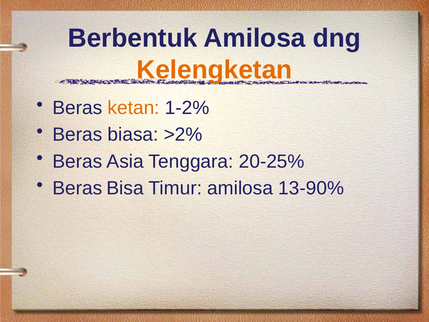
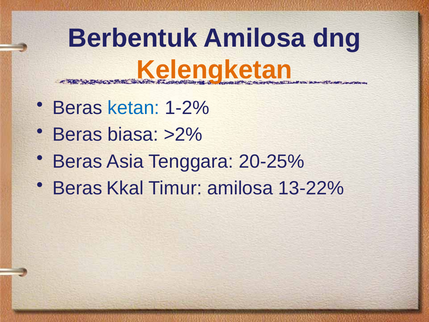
ketan colour: orange -> blue
Bisa: Bisa -> Kkal
13-90%: 13-90% -> 13-22%
